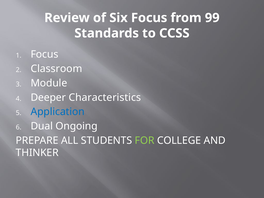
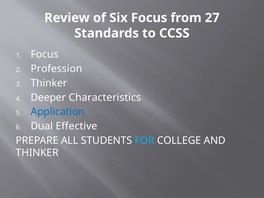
99: 99 -> 27
Classroom: Classroom -> Profession
Module at (49, 83): Module -> Thinker
Ongoing: Ongoing -> Effective
FOR colour: light green -> light blue
